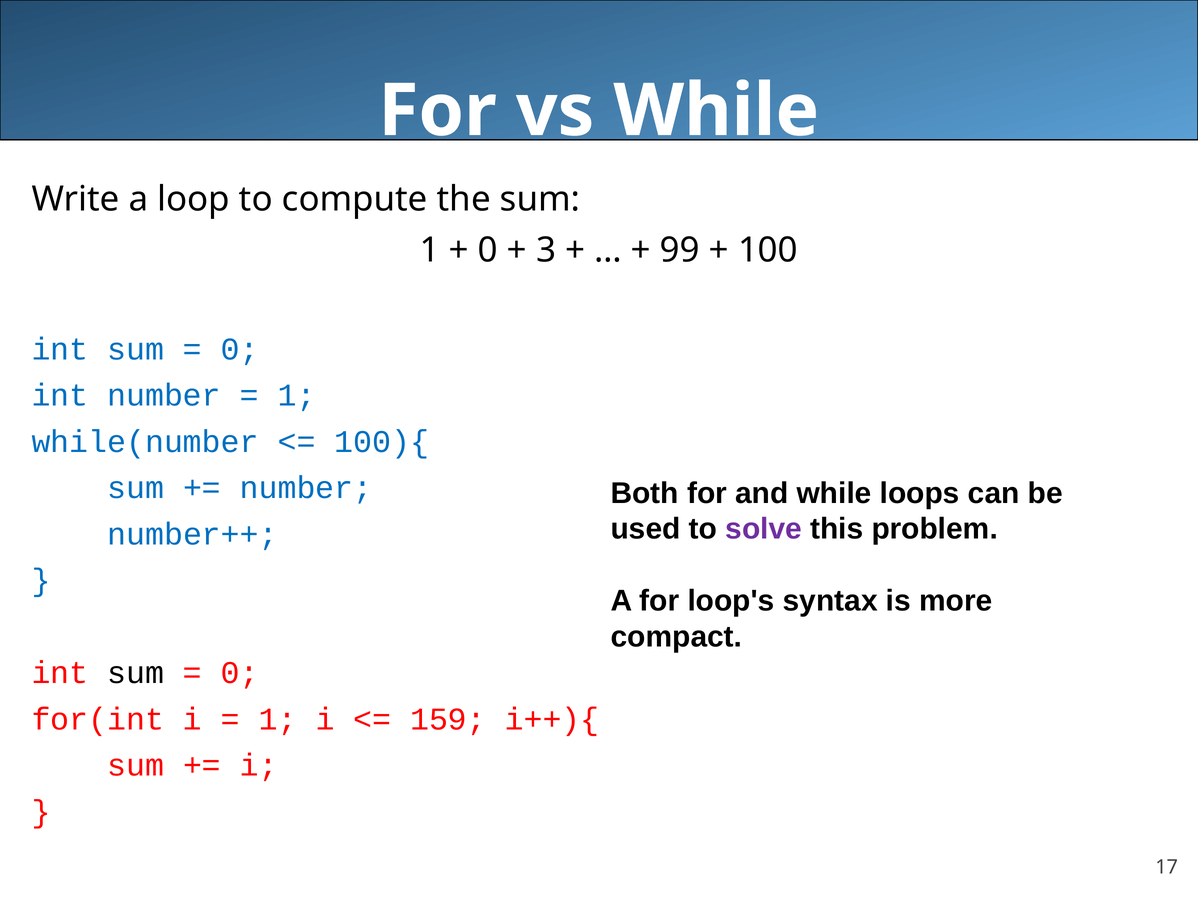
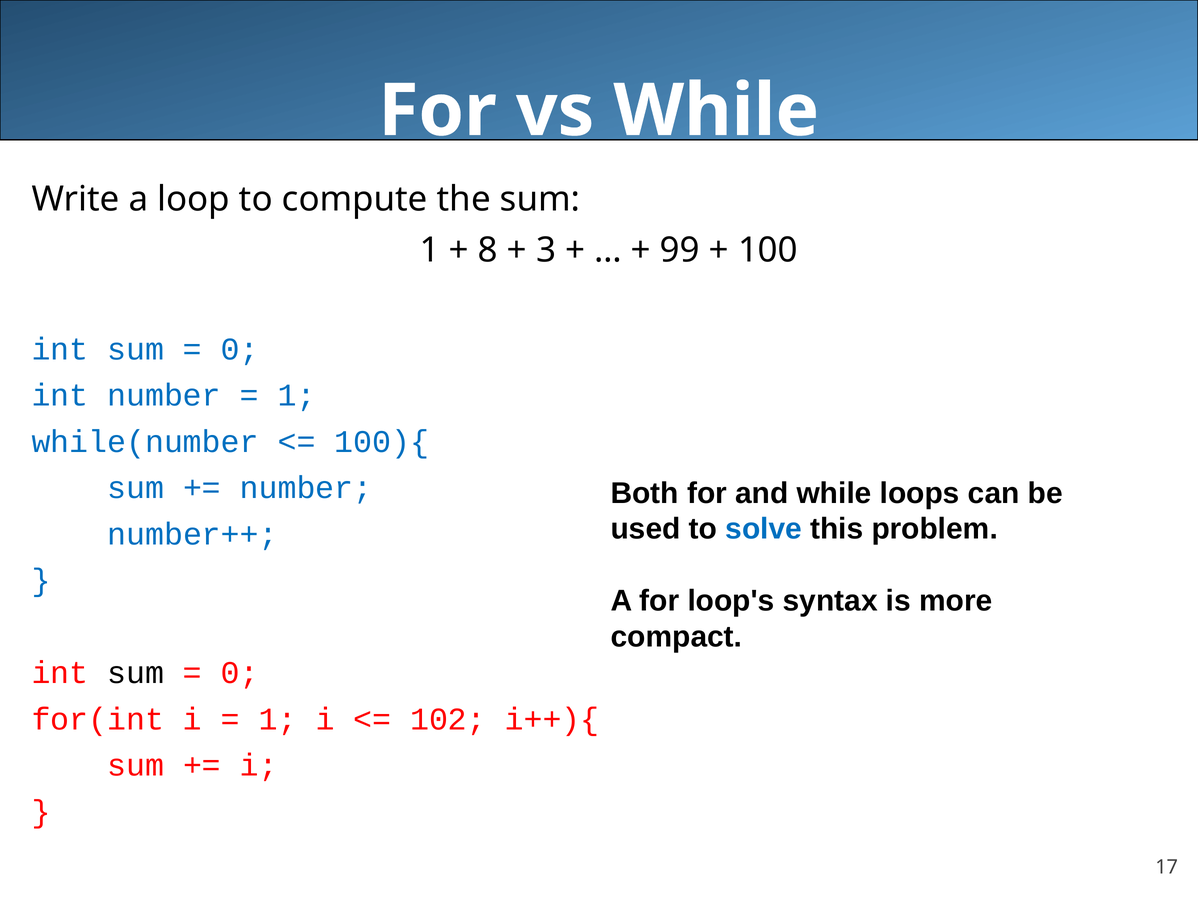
0 at (488, 250): 0 -> 8
solve colour: purple -> blue
159: 159 -> 102
